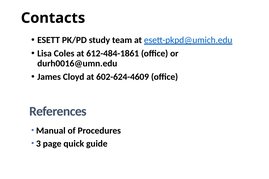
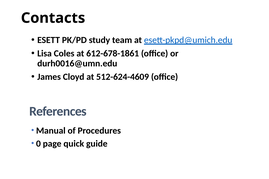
612-484-1861: 612-484-1861 -> 612-678-1861
602-624-4609: 602-624-4609 -> 512-624-4609
3: 3 -> 0
